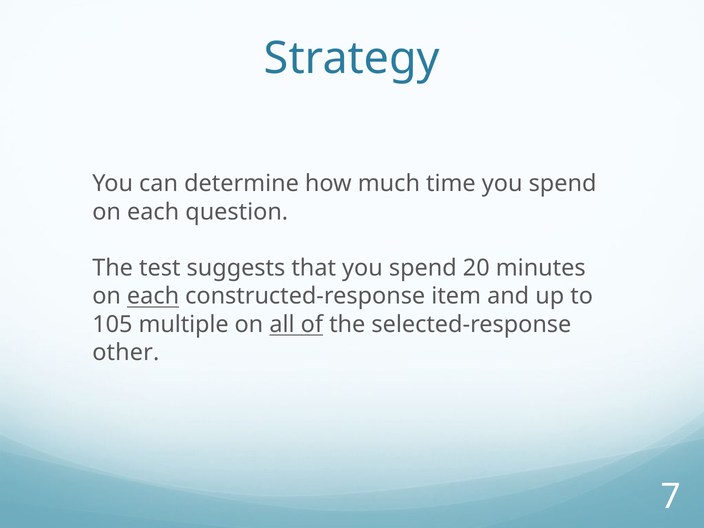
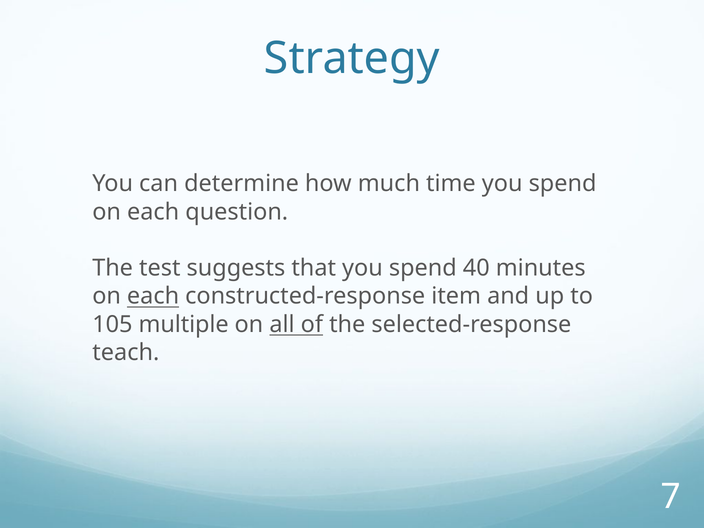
20: 20 -> 40
other: other -> teach
